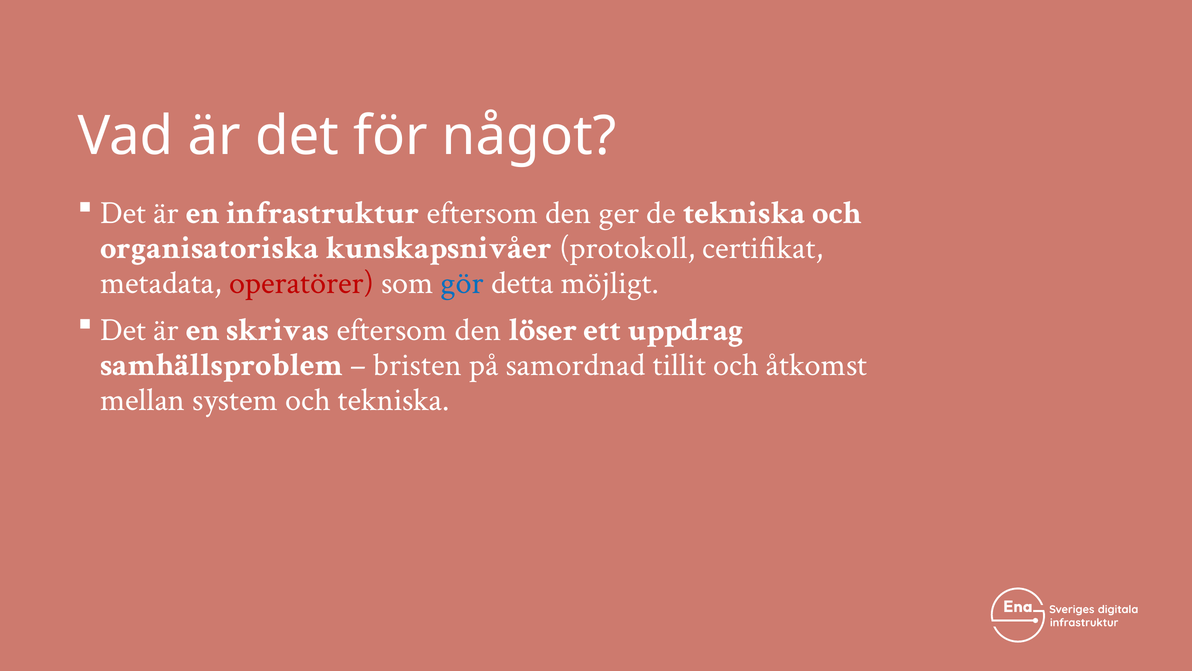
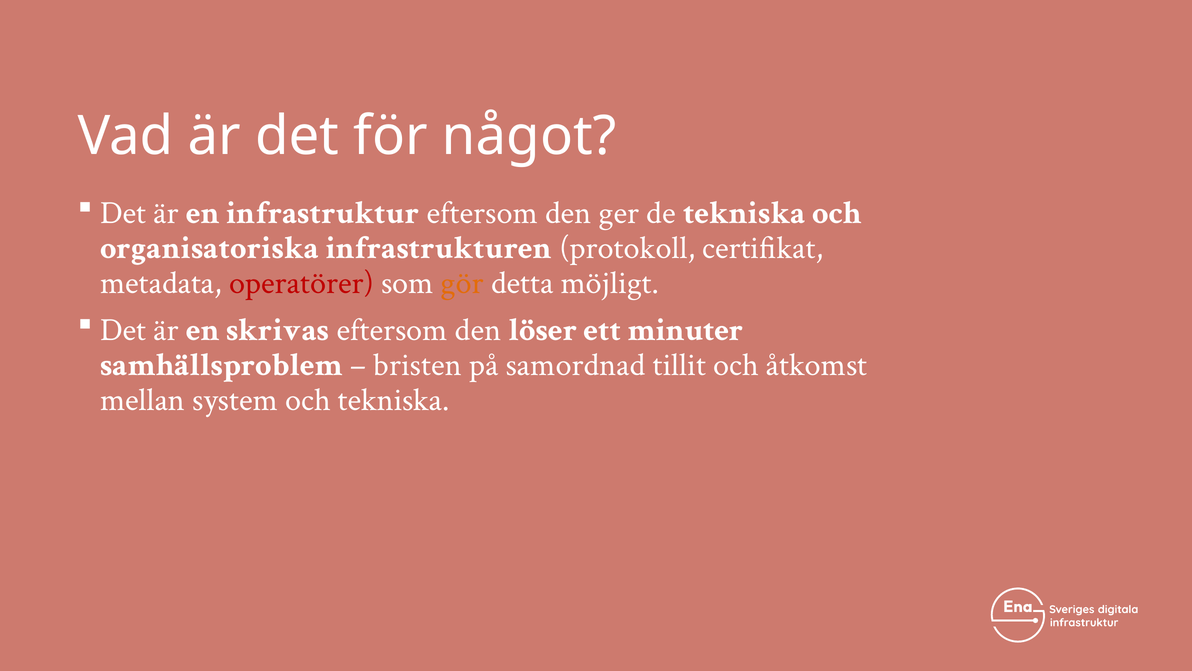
kunskapsnivåer: kunskapsnivåer -> infrastrukturen
gör colour: blue -> orange
uppdrag: uppdrag -> minuter
